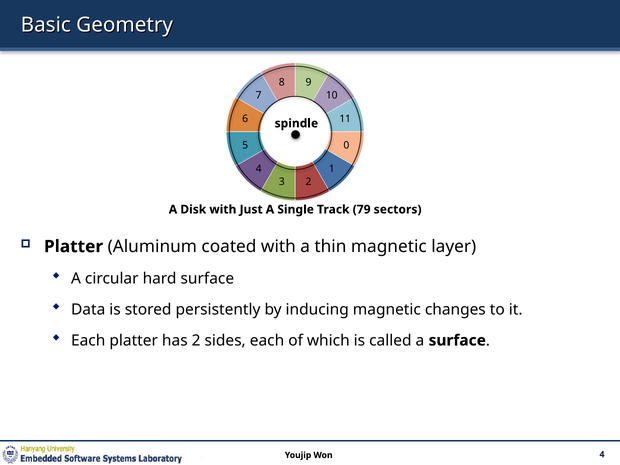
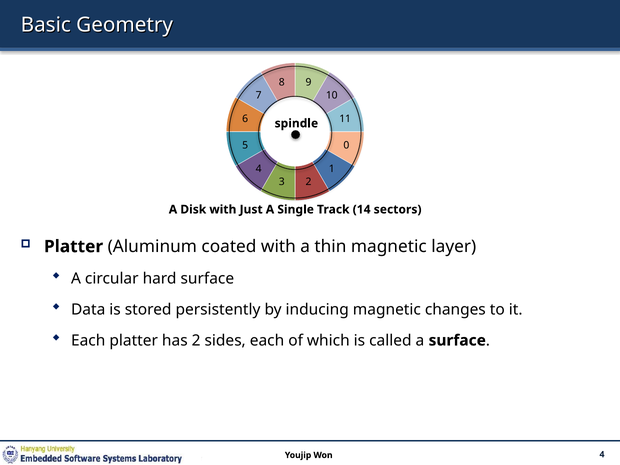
79: 79 -> 14
